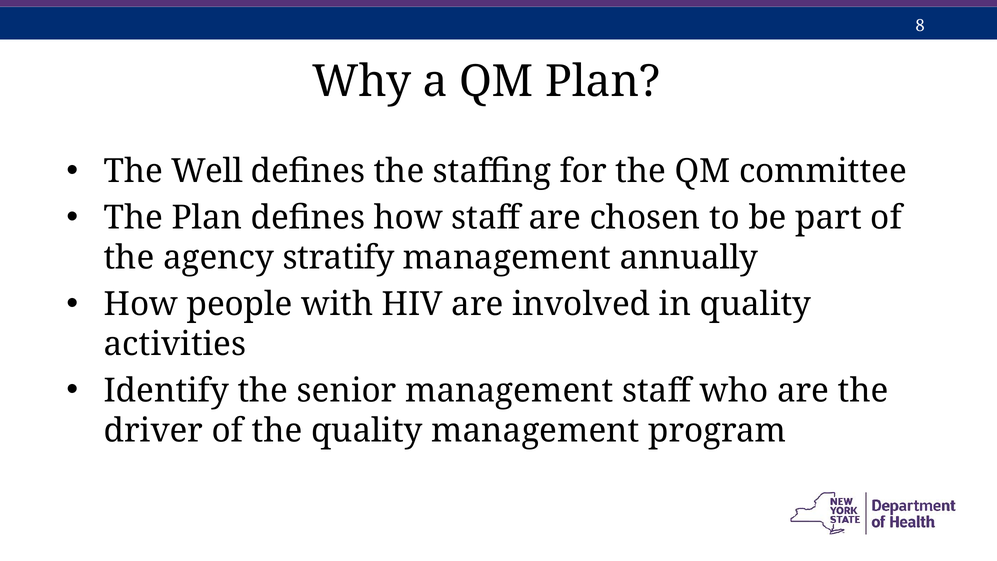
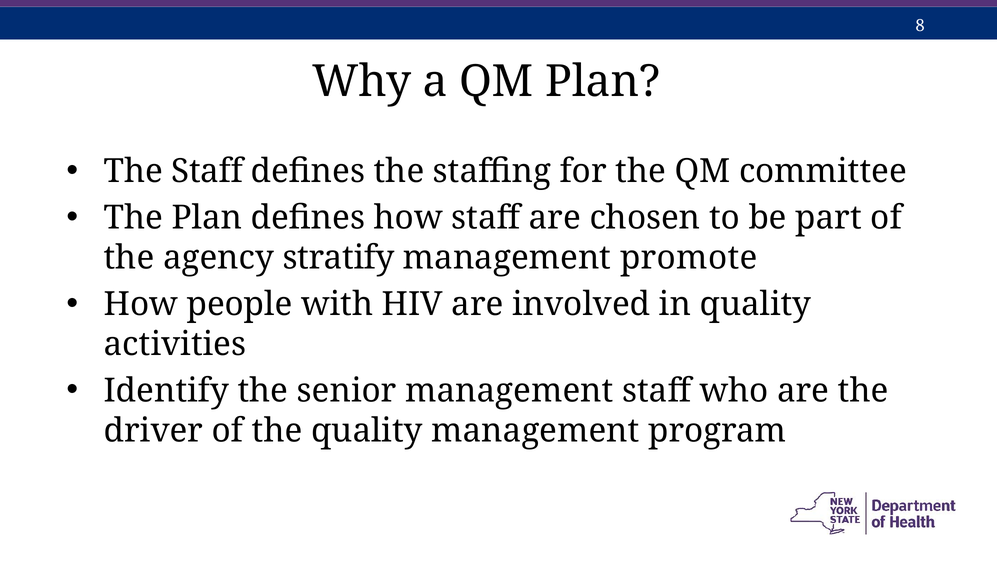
The Well: Well -> Staff
annually: annually -> promote
